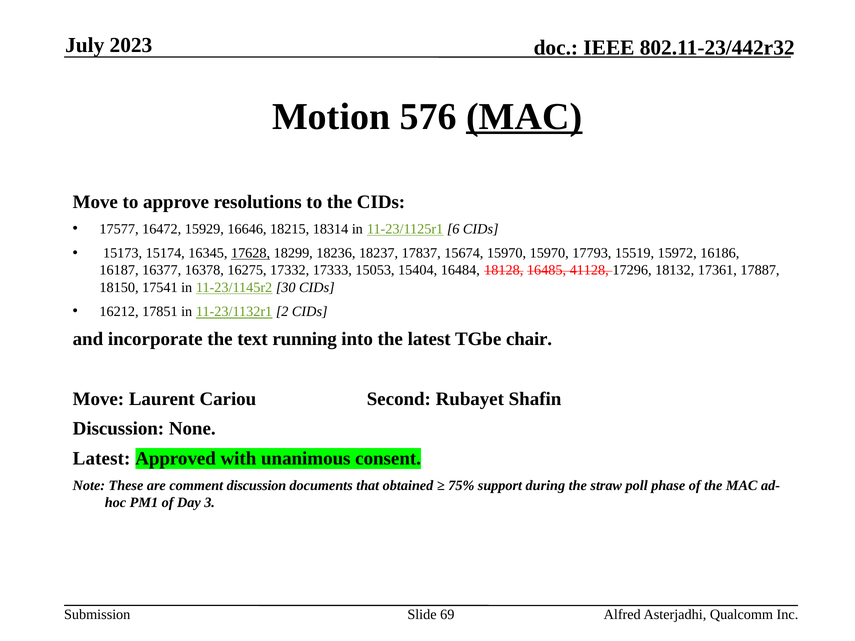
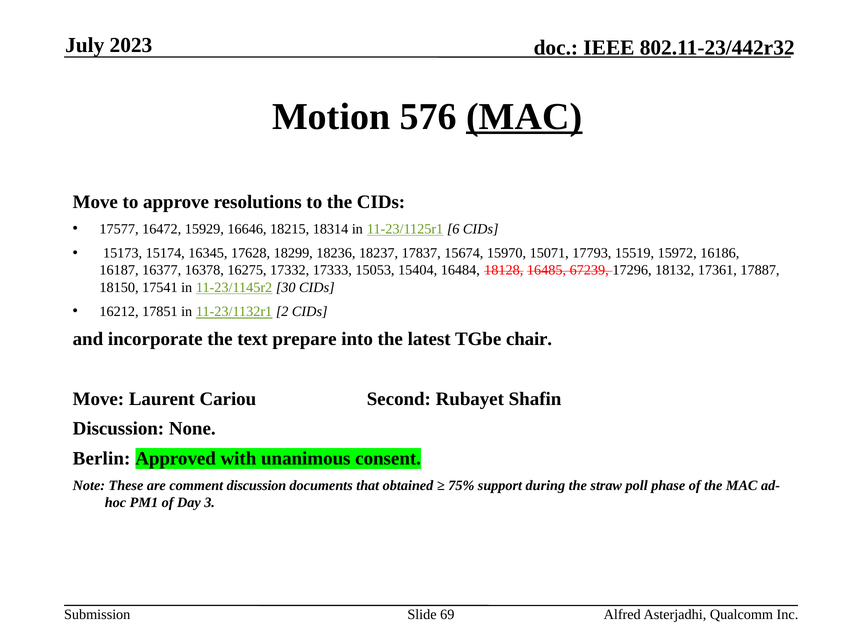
17628 underline: present -> none
15970 15970: 15970 -> 15071
41128: 41128 -> 67239
running: running -> prepare
Latest at (102, 459): Latest -> Berlin
